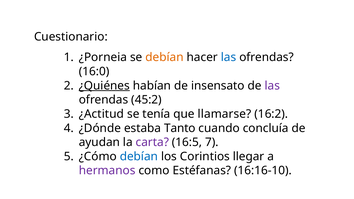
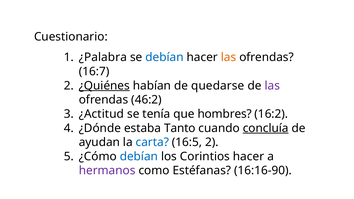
¿Porneia: ¿Porneia -> ¿Palabra
debían at (165, 57) colour: orange -> blue
las at (229, 57) colour: blue -> orange
16:0: 16:0 -> 16:7
insensato: insensato -> quedarse
45:2: 45:2 -> 46:2
llamarse: llamarse -> hombres
concluía underline: none -> present
carta colour: purple -> blue
16:5 7: 7 -> 2
Corintios llegar: llegar -> hacer
16:16-10: 16:16-10 -> 16:16-90
